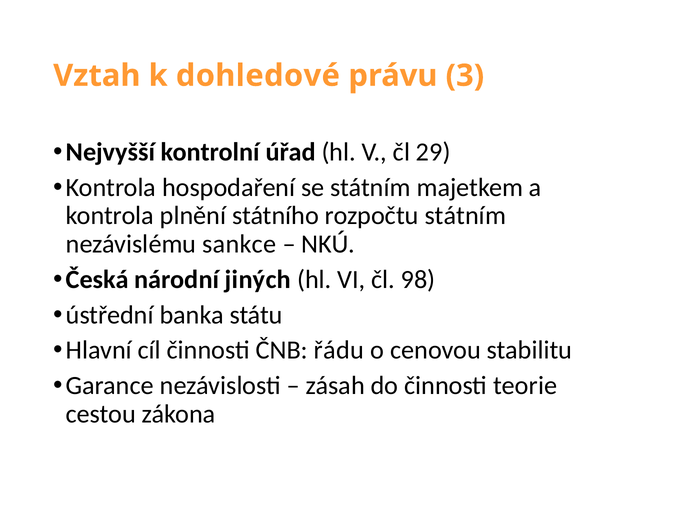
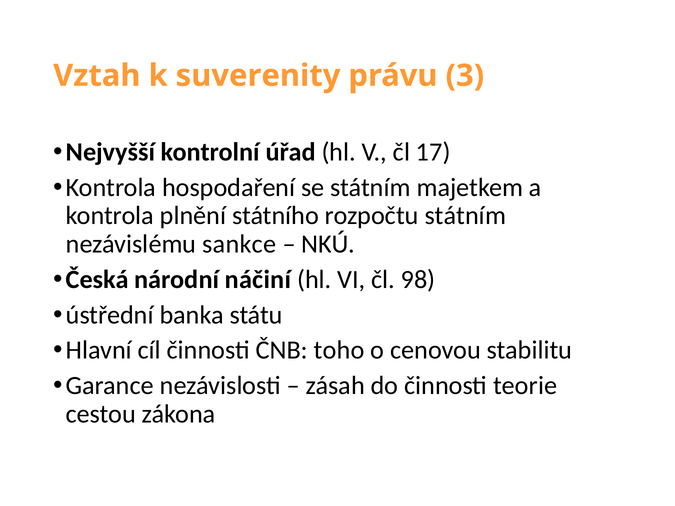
dohledové: dohledové -> suverenity
29: 29 -> 17
jiných: jiných -> náčiní
řádu: řádu -> toho
